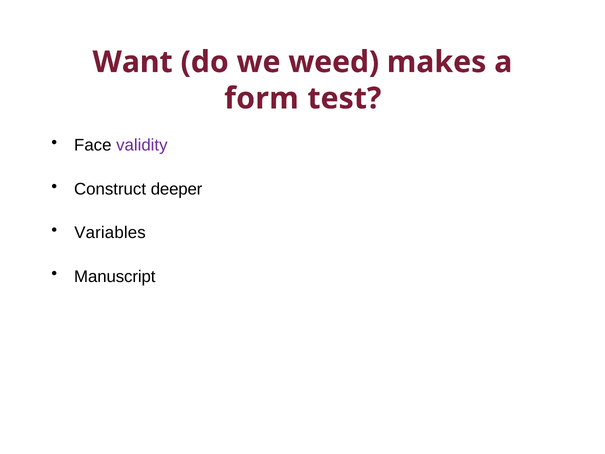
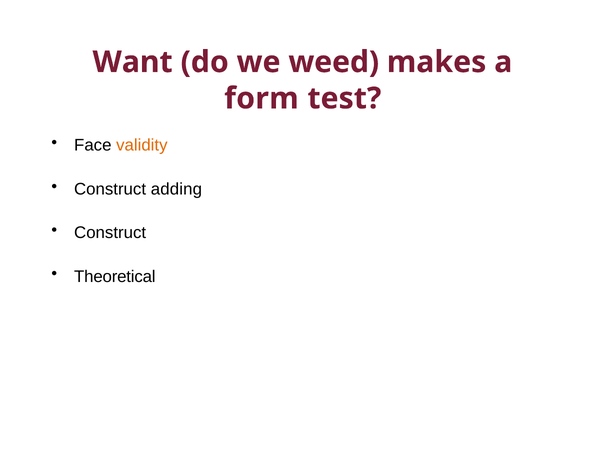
validity colour: purple -> orange
deeper: deeper -> adding
Variables at (110, 233): Variables -> Construct
Manuscript: Manuscript -> Theoretical
